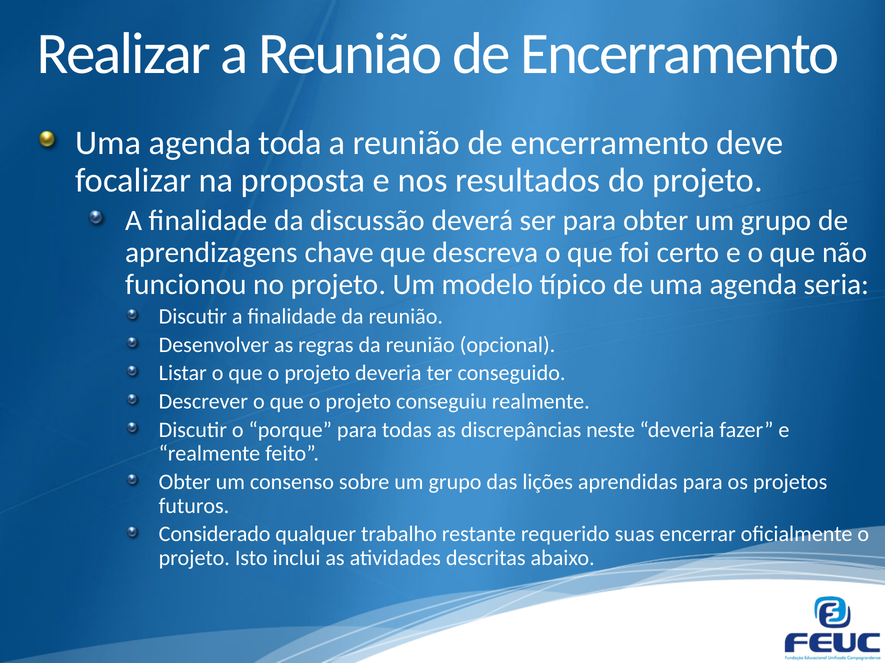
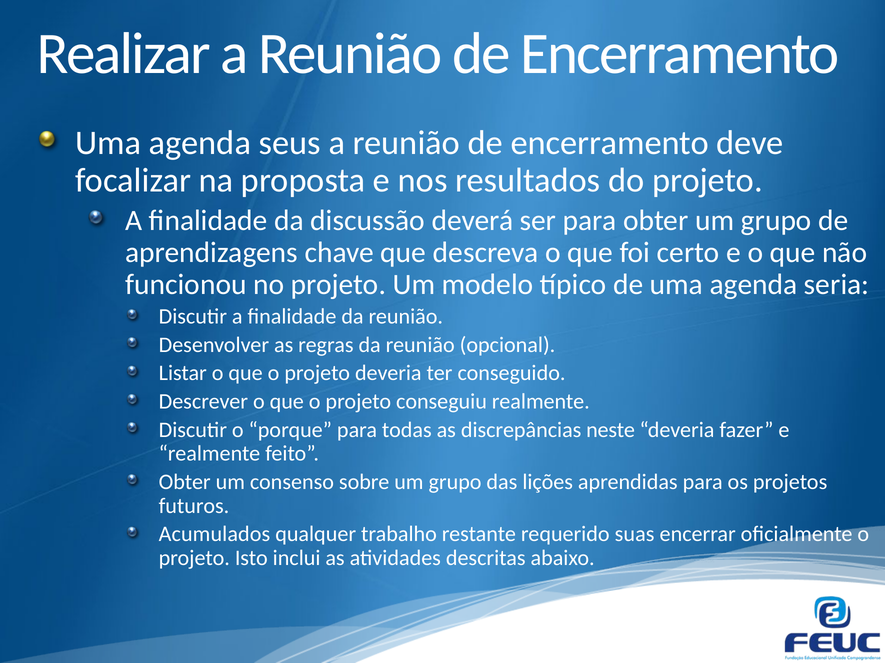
toda: toda -> seus
Considerado: Considerado -> Acumulados
